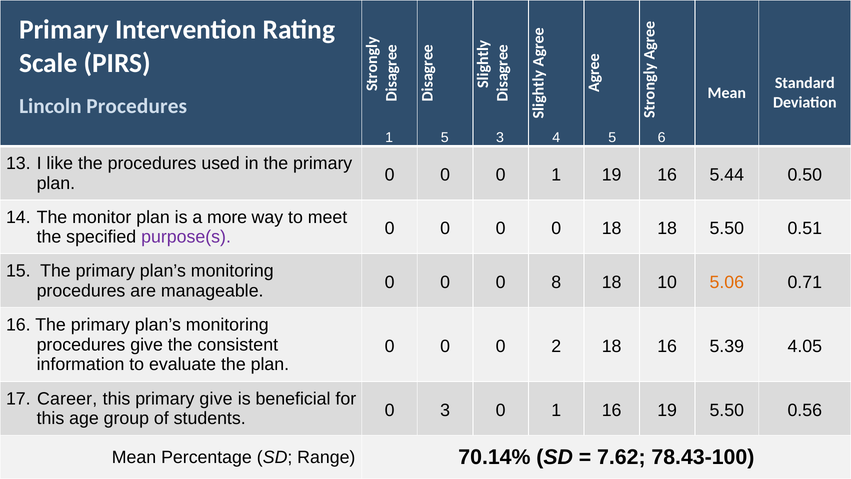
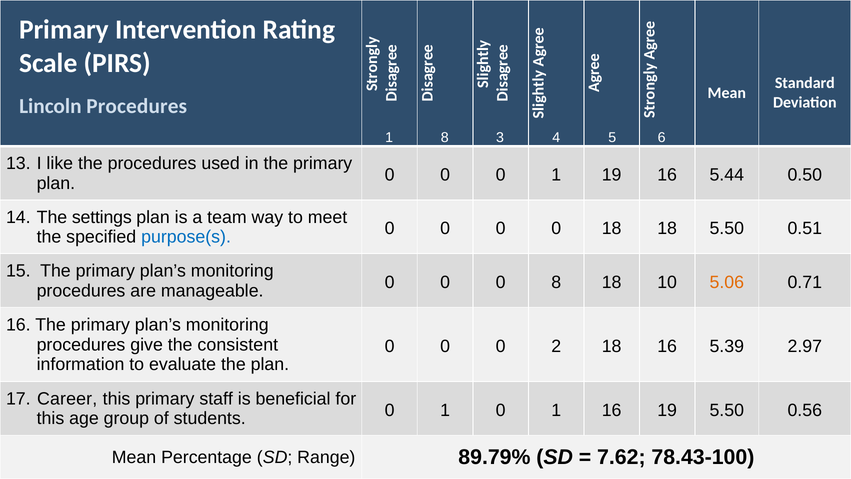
1 5: 5 -> 8
monitor: monitor -> settings
more: more -> team
purpose(s colour: purple -> blue
4.05: 4.05 -> 2.97
primary give: give -> staff
students 0 3: 3 -> 1
70.14%: 70.14% -> 89.79%
